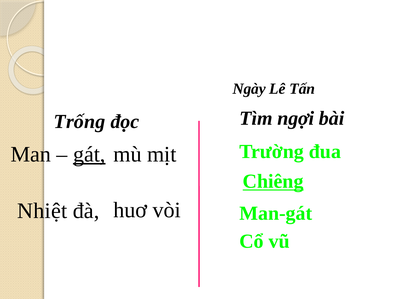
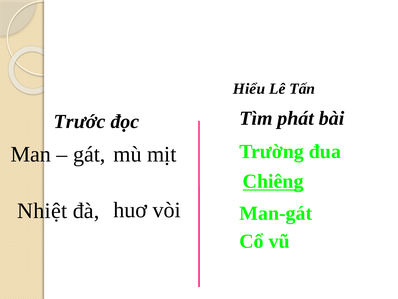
Ngày: Ngày -> Hiểu
ngợi: ngợi -> phát
Trống: Trống -> Trước
gát underline: present -> none
